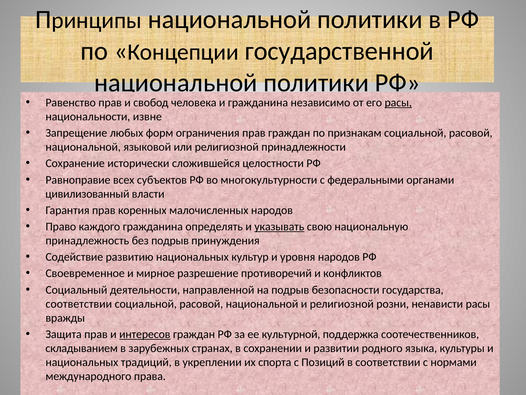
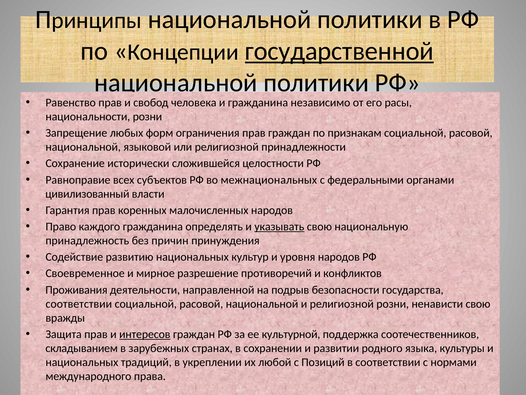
государственной underline: none -> present
расы at (398, 103) underline: present -> none
национальности извне: извне -> розни
многокультурности: многокультурности -> межнациональных
без подрыв: подрыв -> причин
Социальный: Социальный -> Проживания
ненависти расы: расы -> свою
спорта: спорта -> любой
